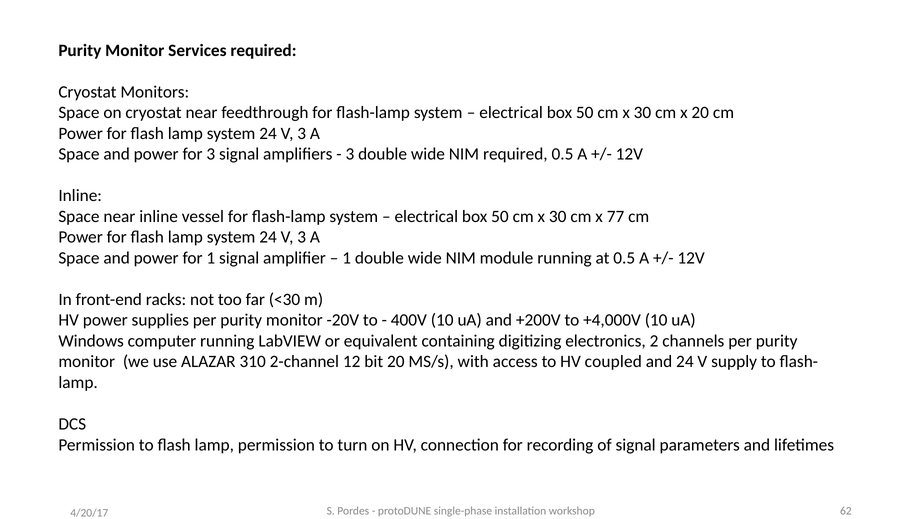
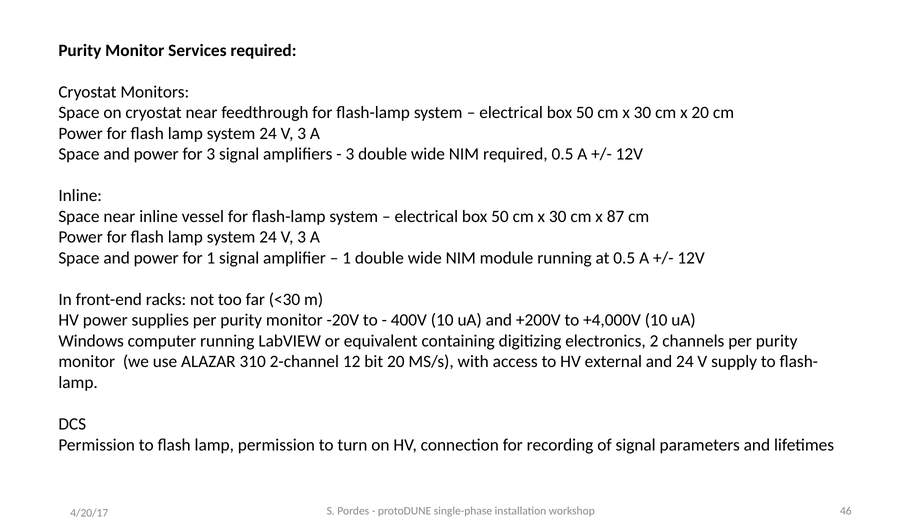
77: 77 -> 87
coupled: coupled -> external
62: 62 -> 46
